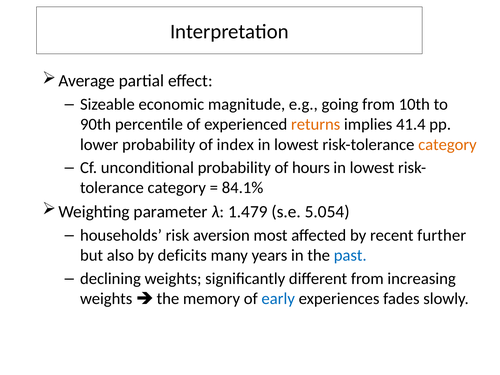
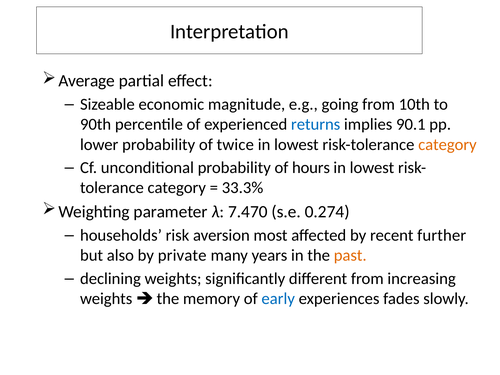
returns colour: orange -> blue
41.4: 41.4 -> 90.1
index: index -> twice
84.1%: 84.1% -> 33.3%
1.479: 1.479 -> 7.470
5.054: 5.054 -> 0.274
deficits: deficits -> private
past colour: blue -> orange
